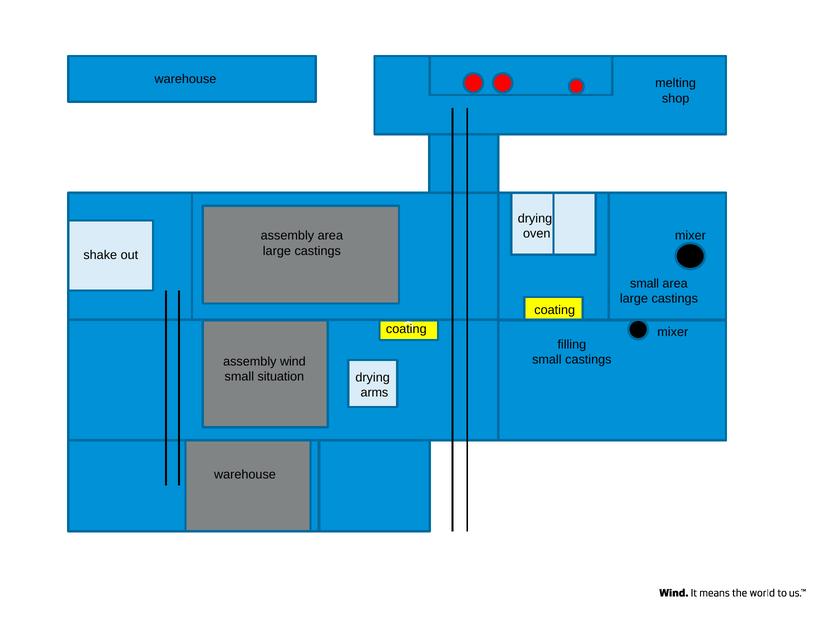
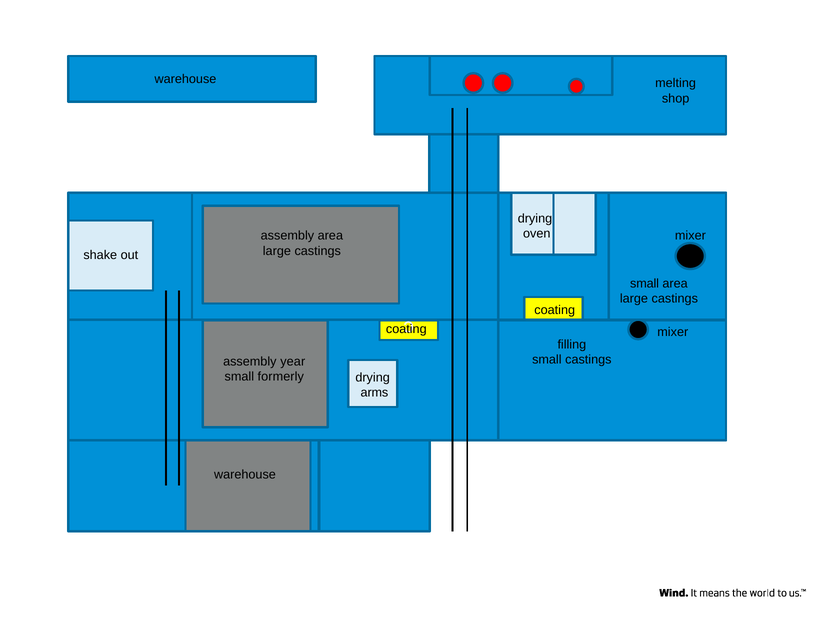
wind: wind -> year
situation: situation -> formerly
